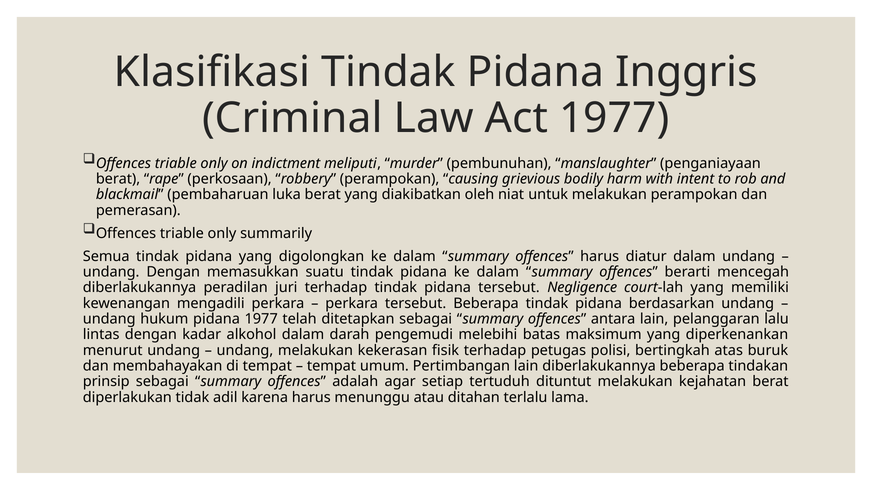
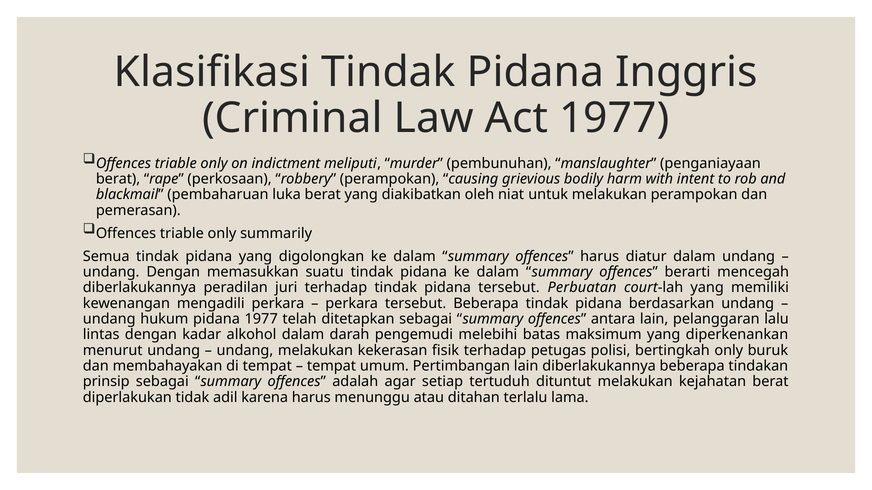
Negligence: Negligence -> Perbuatan
bertingkah atas: atas -> only
